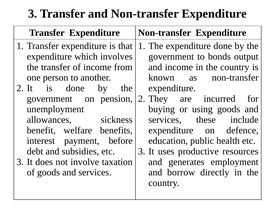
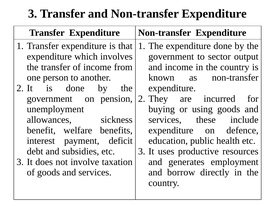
bonds: bonds -> sector
before: before -> deficit
